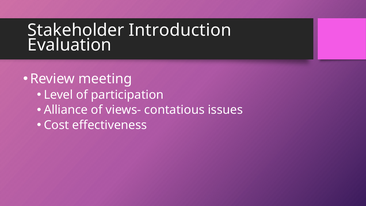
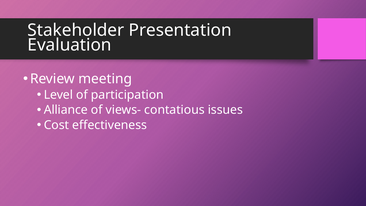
Introduction: Introduction -> Presentation
